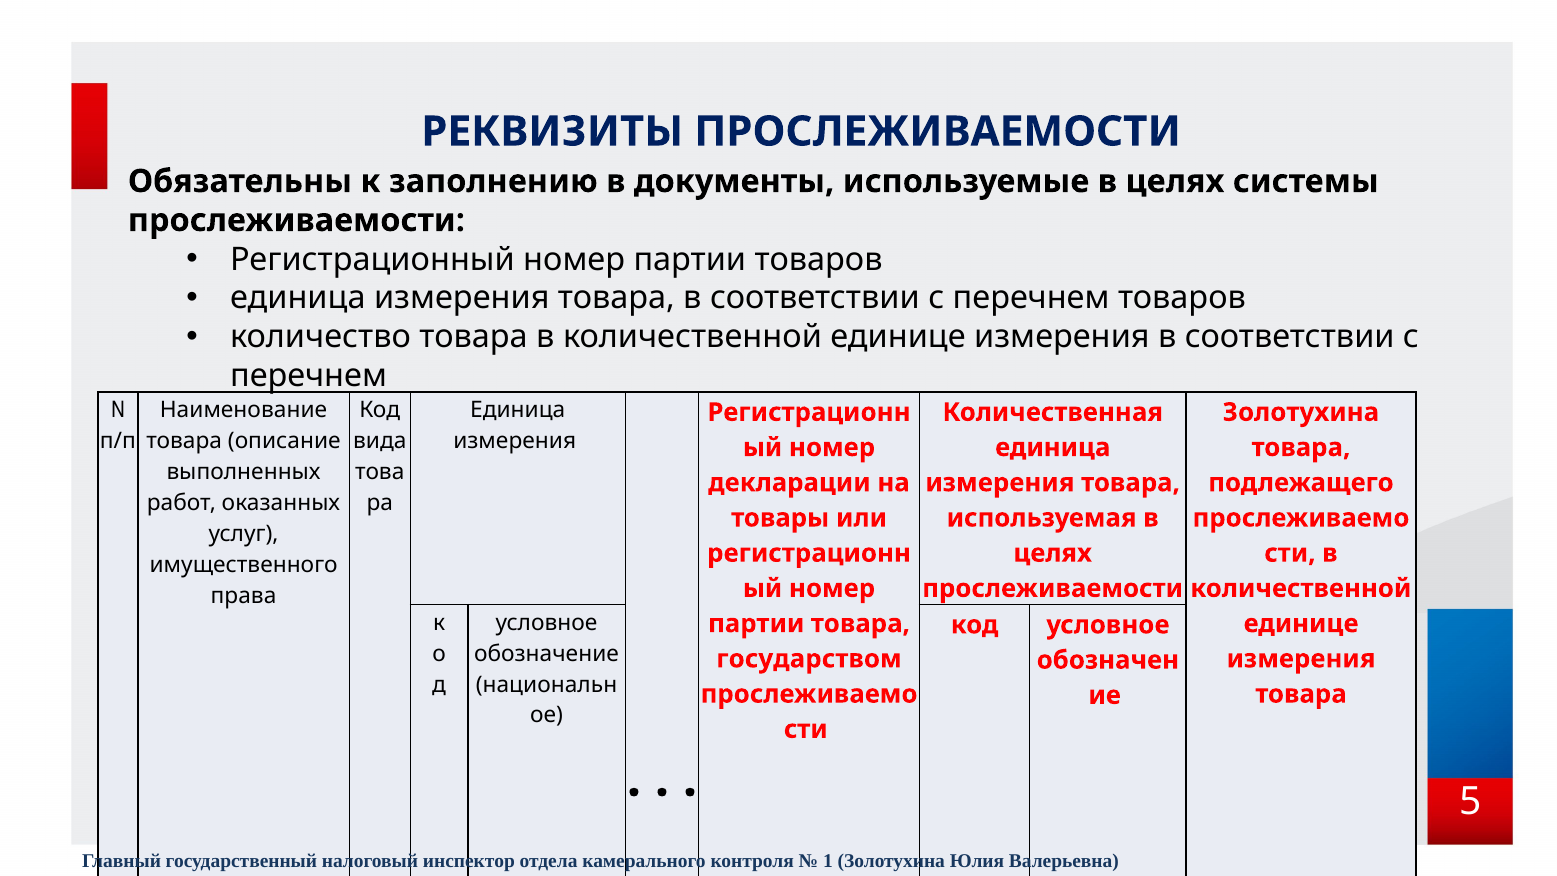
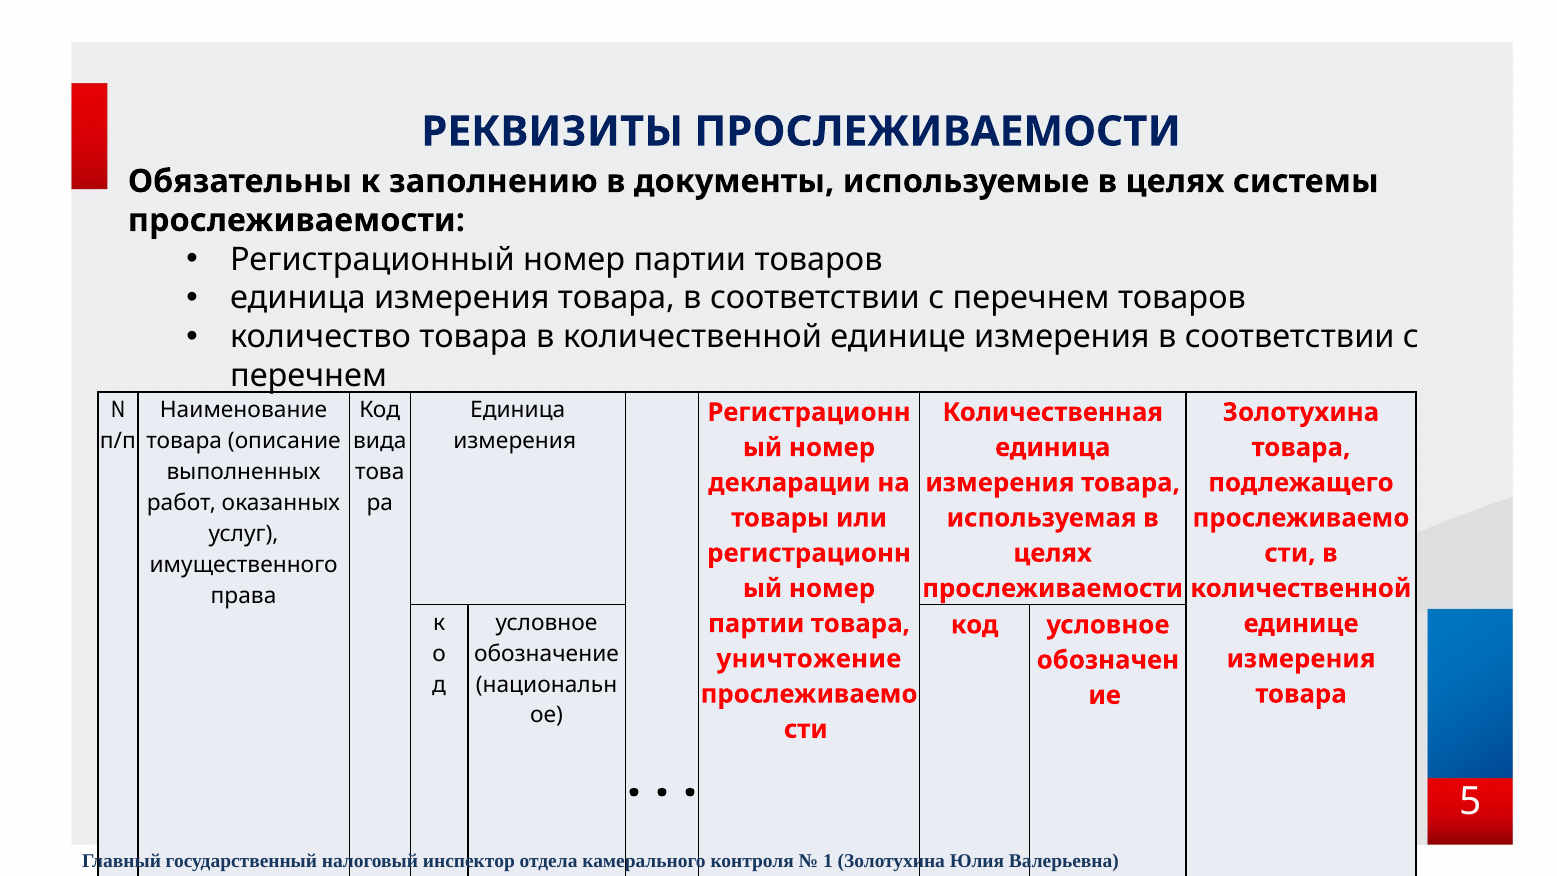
государством: государством -> уничтожение
